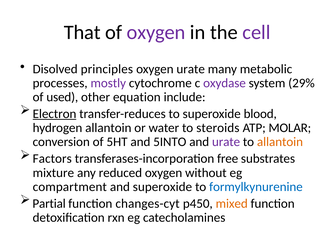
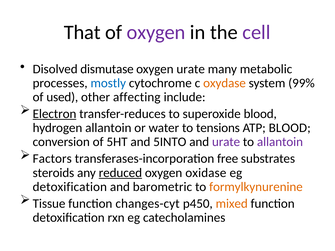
principles: principles -> dismutase
mostly colour: purple -> blue
oxydase colour: purple -> orange
29%: 29% -> 99%
equation: equation -> affecting
steroids: steroids -> tensions
ATP MOLAR: MOLAR -> BLOOD
allantoin at (280, 142) colour: orange -> purple
mixture: mixture -> steroids
reduced underline: none -> present
without: without -> oxidase
compartment at (70, 187): compartment -> detoxification
and superoxide: superoxide -> barometric
formylkynurenine colour: blue -> orange
Partial: Partial -> Tissue
